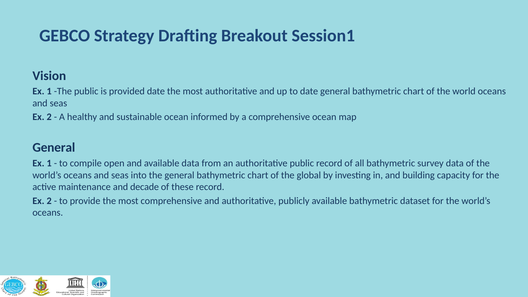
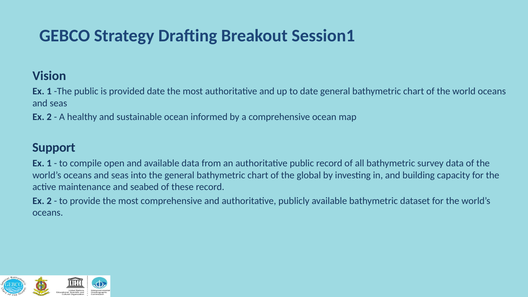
General at (54, 148): General -> Support
decade: decade -> seabed
